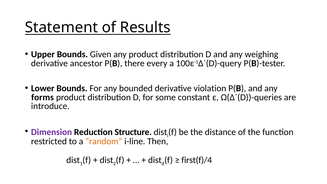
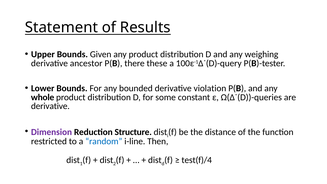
every: every -> these
forms: forms -> whole
introduce at (50, 106): introduce -> derivative
random colour: orange -> blue
first(f)/4: first(f)/4 -> test(f)/4
